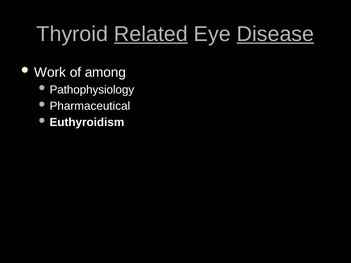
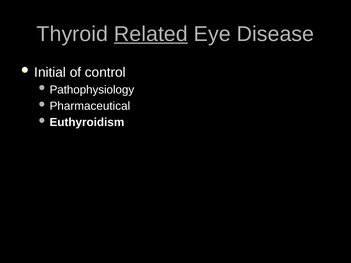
Disease underline: present -> none
Work: Work -> Initial
among: among -> control
